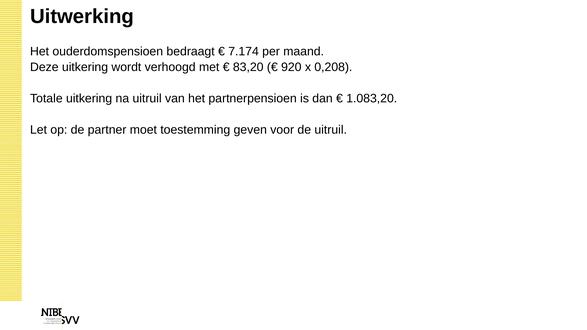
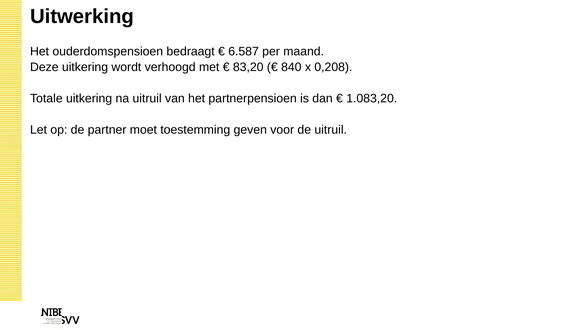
7.174: 7.174 -> 6.587
920: 920 -> 840
